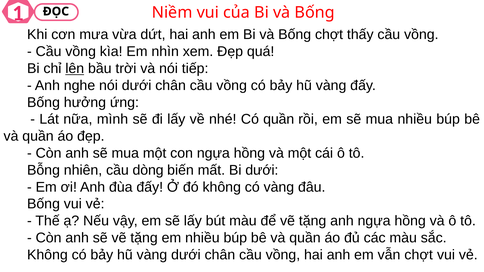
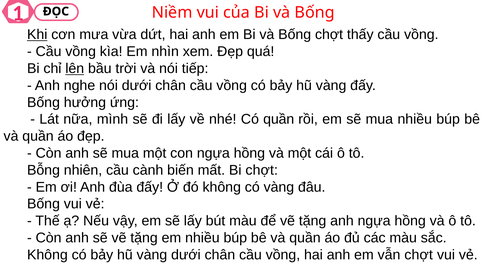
Khi underline: none -> present
dòng: dòng -> cành
Bi dưới: dưới -> chợt
